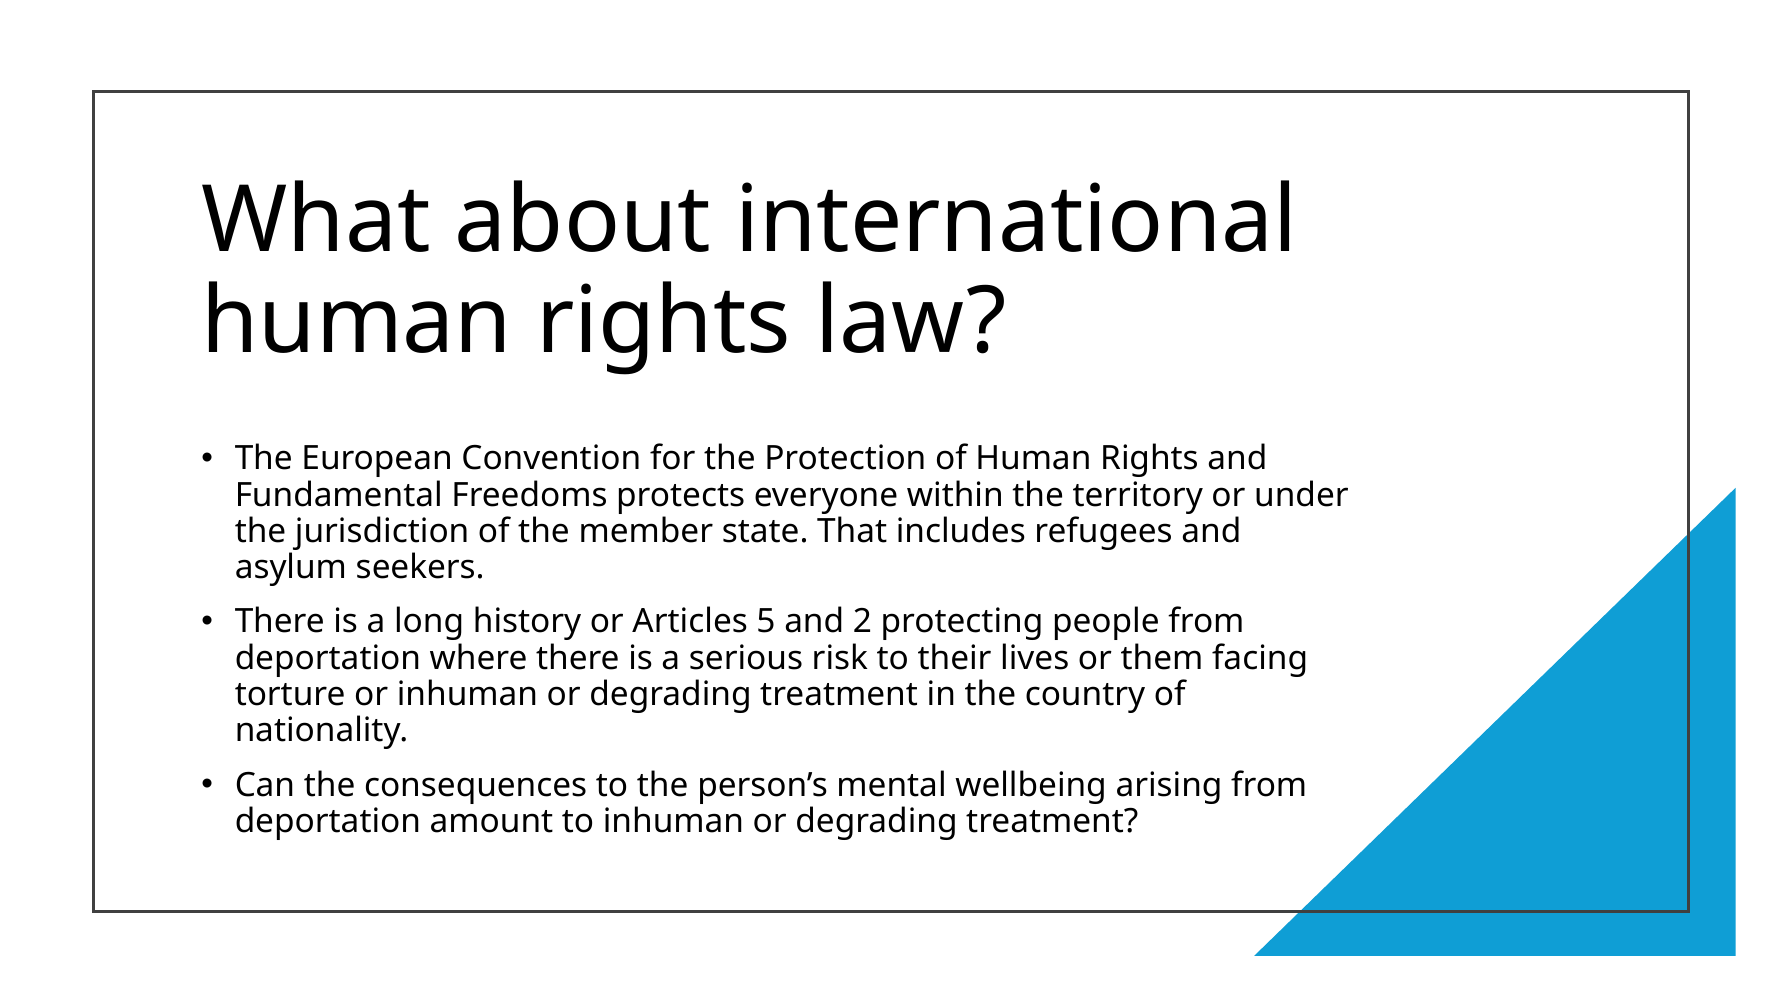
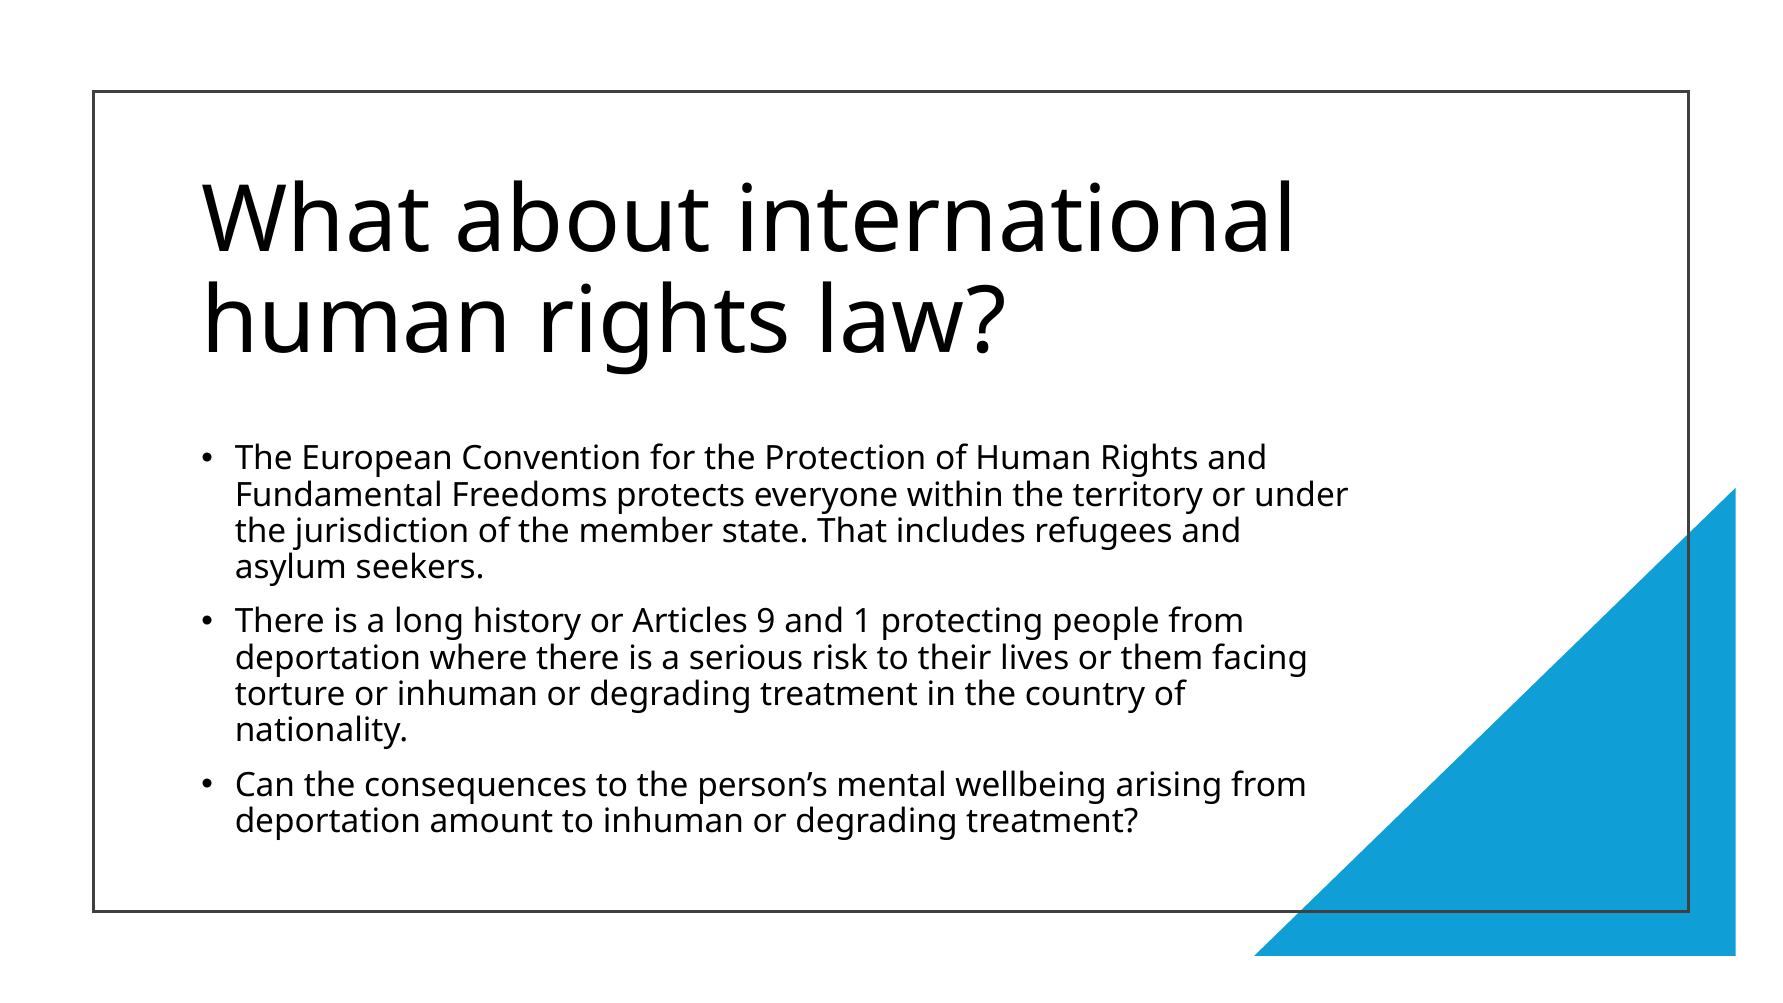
5: 5 -> 9
2: 2 -> 1
